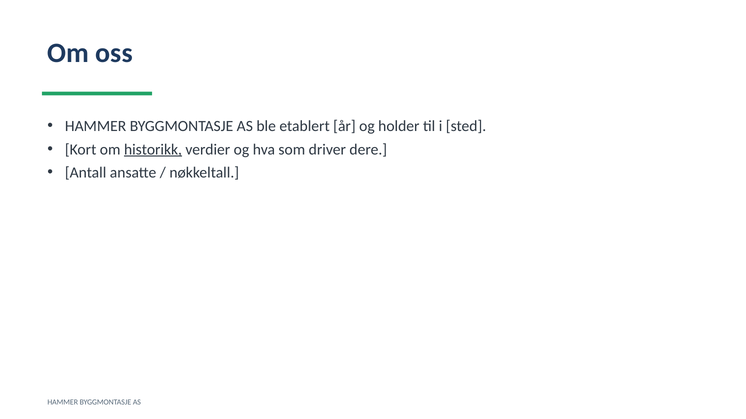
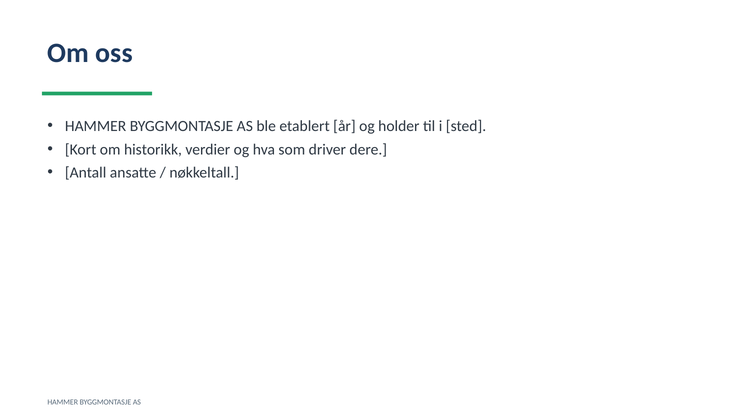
historikk underline: present -> none
